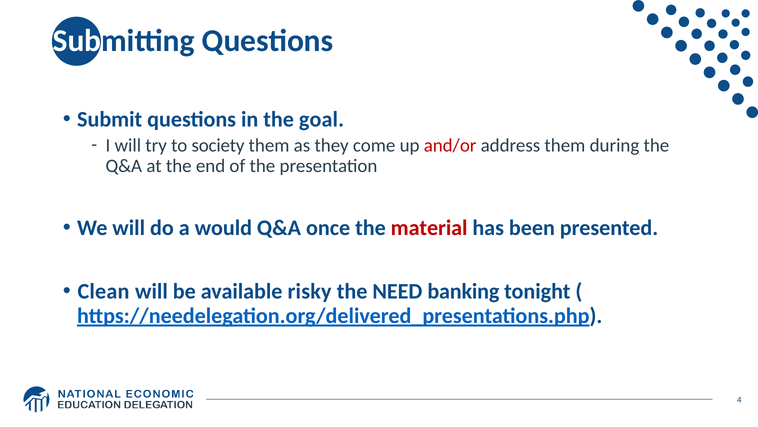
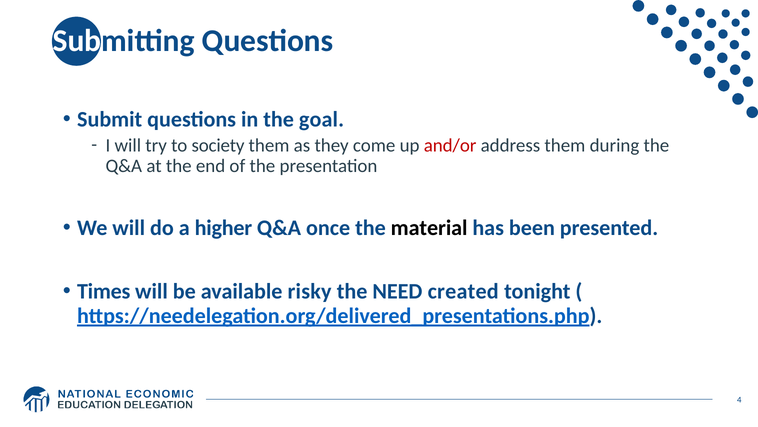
would: would -> higher
material colour: red -> black
Clean: Clean -> Times
banking: banking -> created
